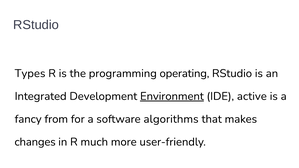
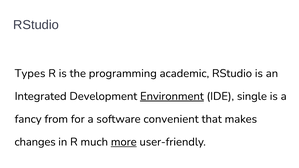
operating: operating -> academic
active: active -> single
algorithms: algorithms -> convenient
more underline: none -> present
